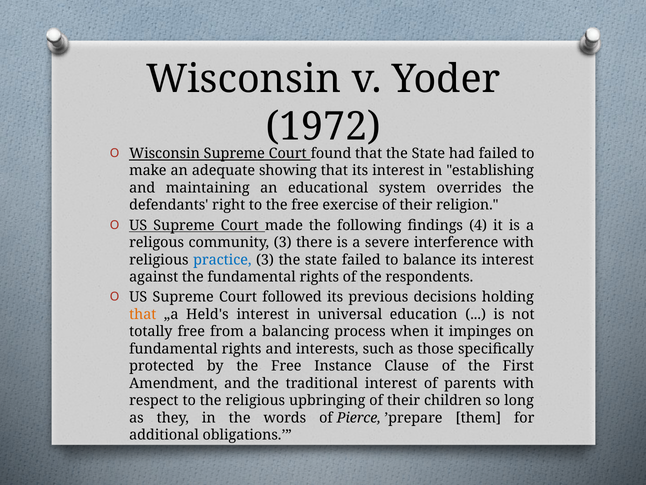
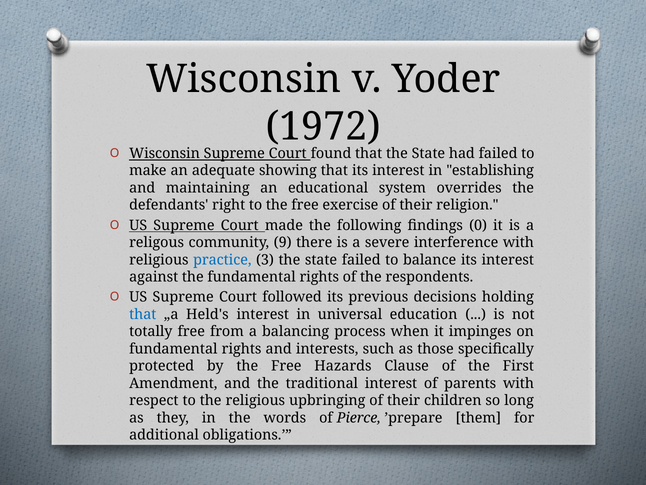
4: 4 -> 0
community 3: 3 -> 9
that at (143, 314) colour: orange -> blue
Instance: Instance -> Hazards
